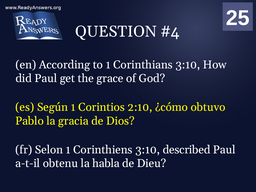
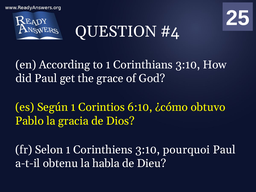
2:10: 2:10 -> 6:10
described: described -> pourquoi
